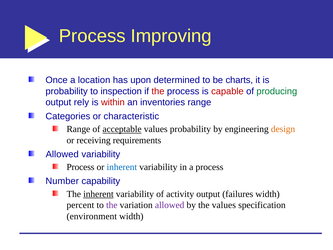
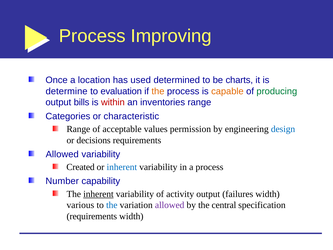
upon: upon -> used
probability at (67, 91): probability -> determine
inspection: inspection -> evaluation
the at (158, 91) colour: red -> orange
capable colour: red -> orange
rely: rely -> bills
acceptable underline: present -> none
values probability: probability -> permission
design colour: orange -> blue
receiving: receiving -> decisions
Process at (80, 167): Process -> Created
percent: percent -> various
the at (112, 205) colour: purple -> blue
the values: values -> central
environment at (92, 216): environment -> requirements
